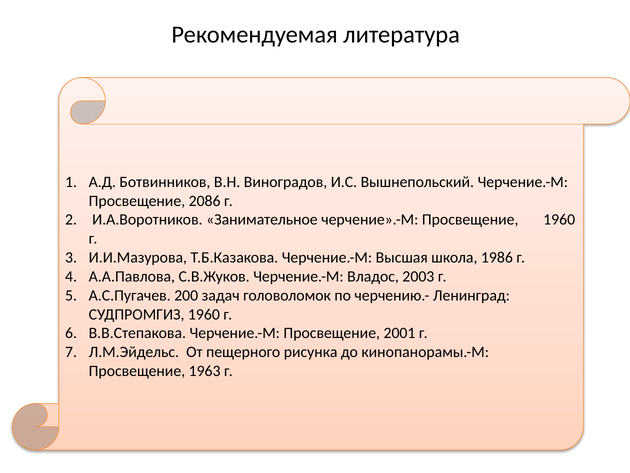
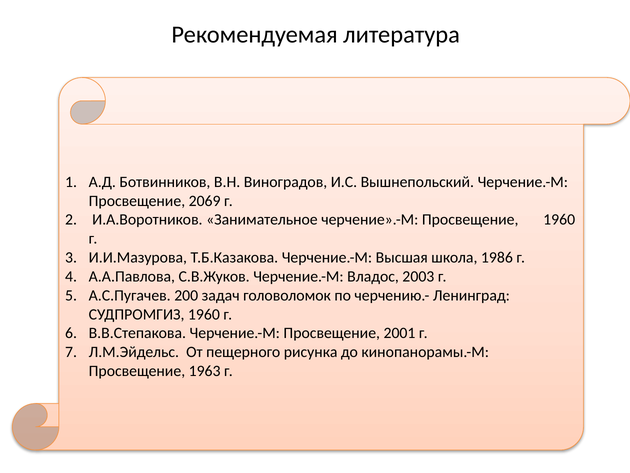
2086: 2086 -> 2069
